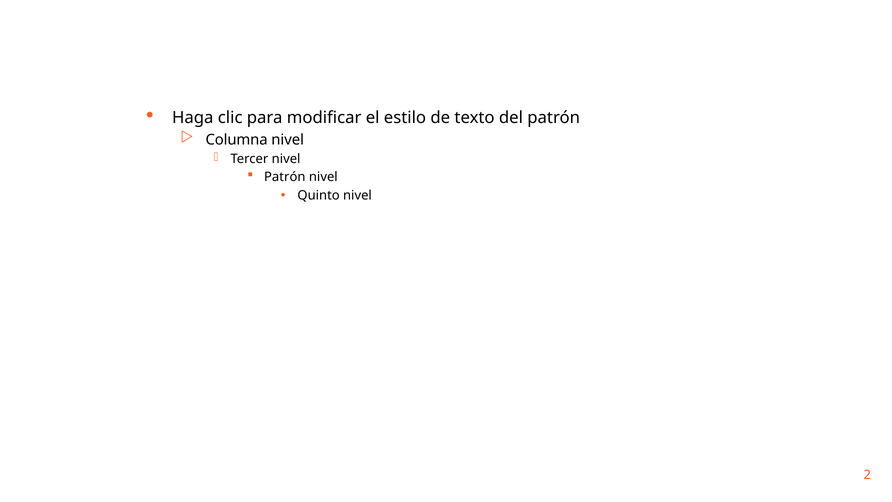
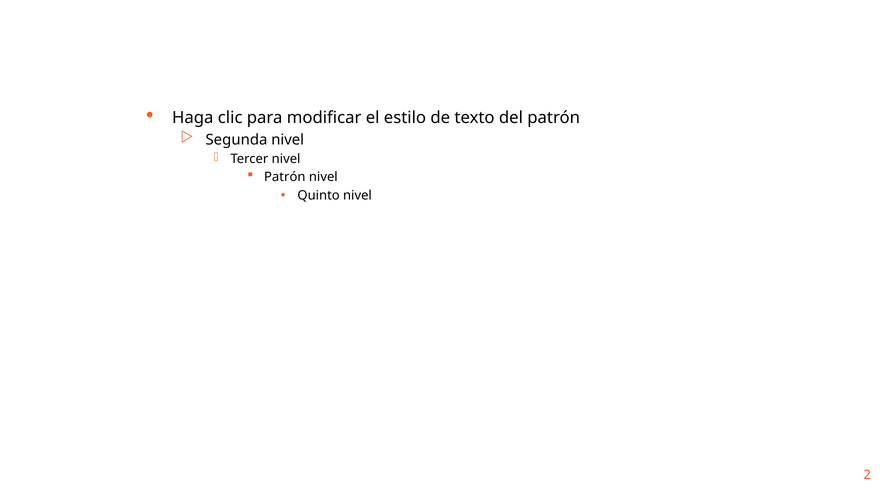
Columna: Columna -> Segunda
